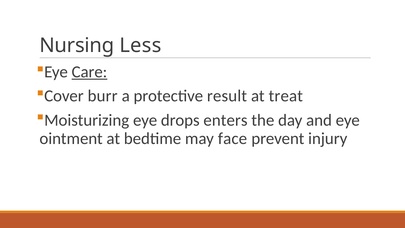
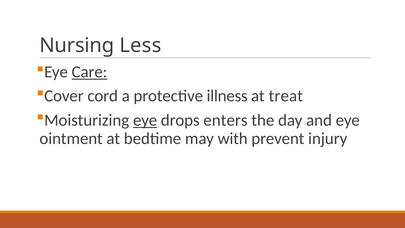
burr: burr -> cord
result: result -> illness
eye at (145, 120) underline: none -> present
face: face -> with
